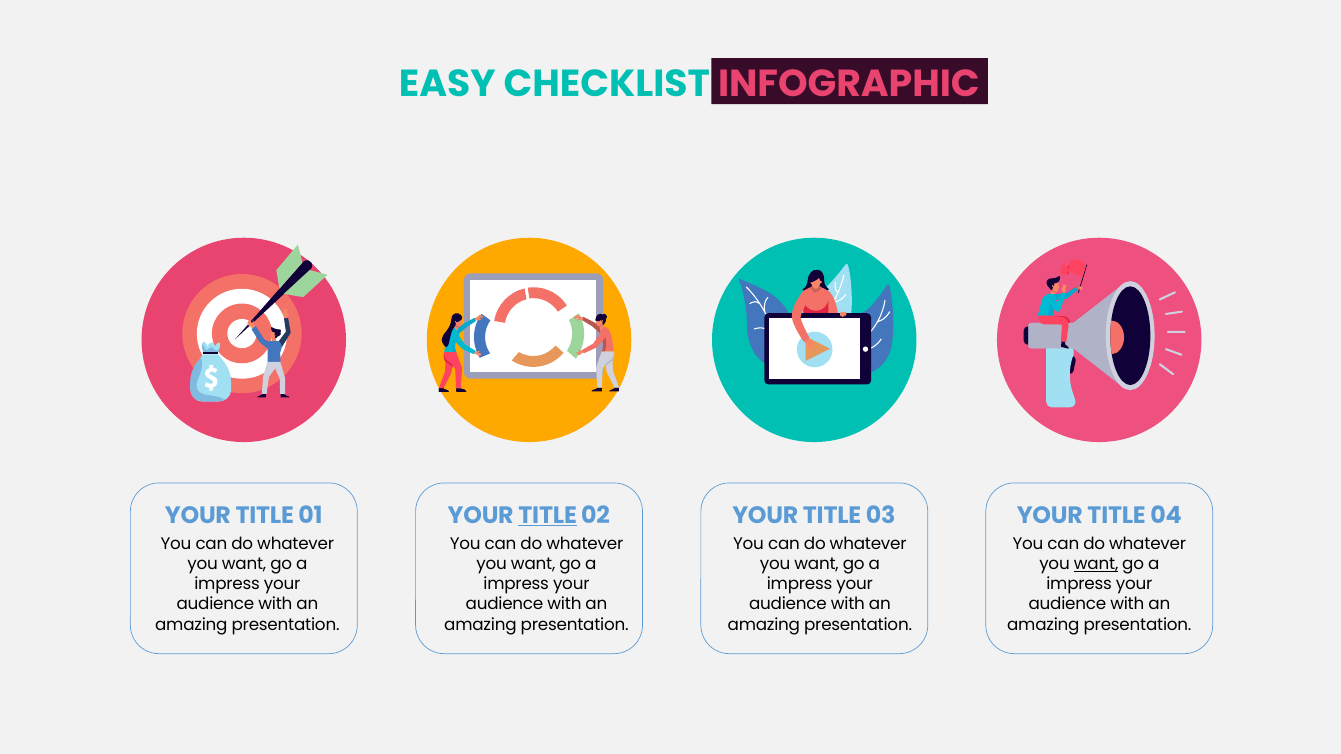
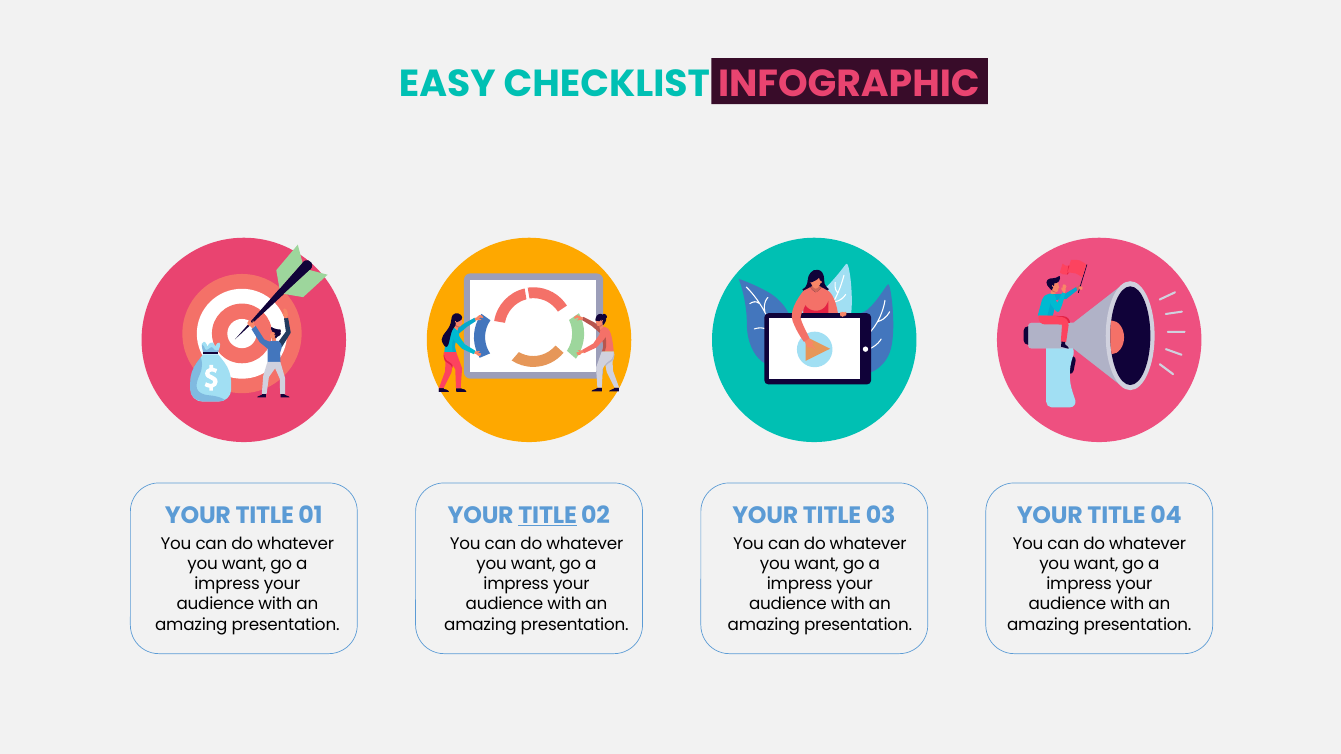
want at (1096, 565) underline: present -> none
